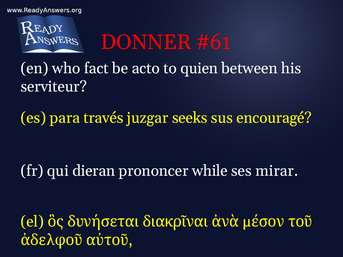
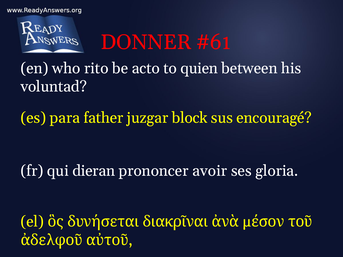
fact: fact -> rito
serviteur: serviteur -> voluntad
través: través -> father
seeks: seeks -> block
while: while -> avoir
mirar: mirar -> gloria
